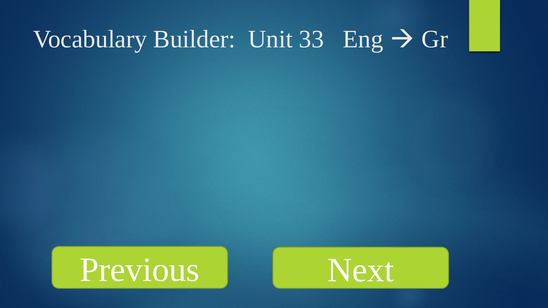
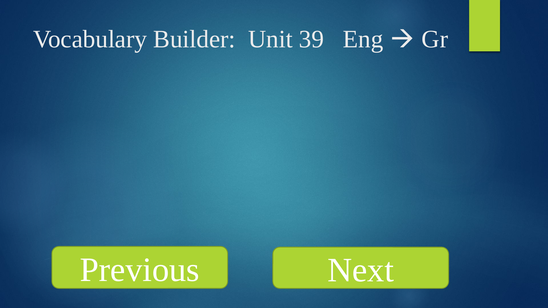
33: 33 -> 39
